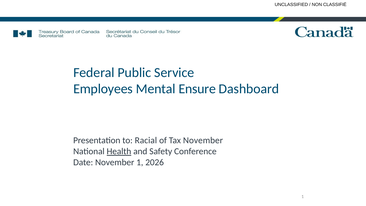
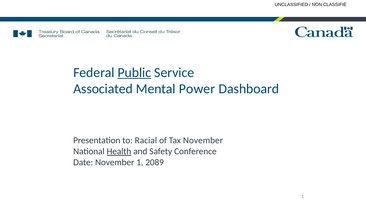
Public underline: none -> present
Employees: Employees -> Associated
Ensure: Ensure -> Power
2026: 2026 -> 2089
